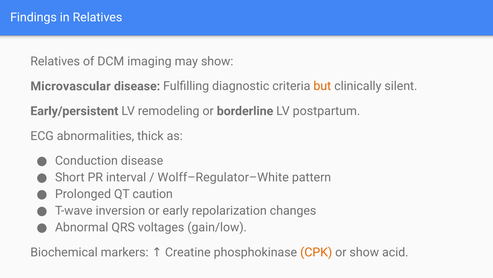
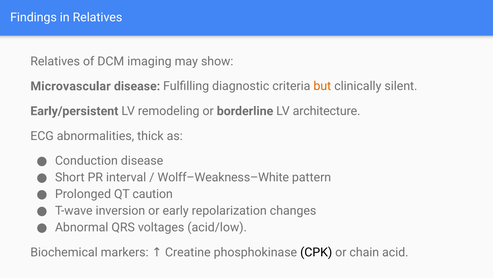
postpartum: postpartum -> architecture
Wolff–Regulator–White: Wolff–Regulator–White -> Wolff–Weakness–White
gain/low: gain/low -> acid/low
CPK colour: orange -> black
or show: show -> chain
